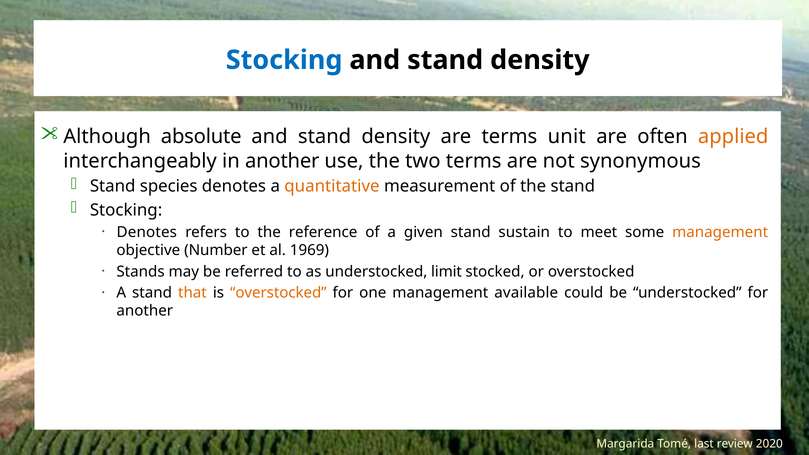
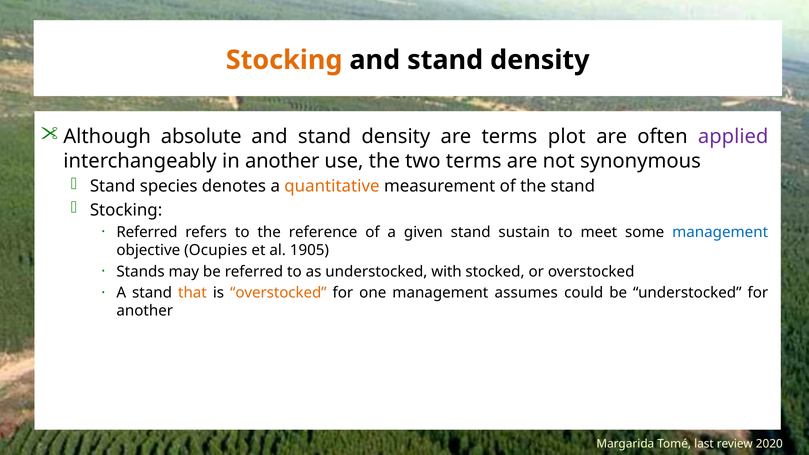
Stocking at (284, 60) colour: blue -> orange
unit: unit -> plot
applied colour: orange -> purple
Denotes at (147, 232): Denotes -> Referred
management at (720, 232) colour: orange -> blue
Number: Number -> Ocupies
1969: 1969 -> 1905
limit: limit -> with
available: available -> assumes
